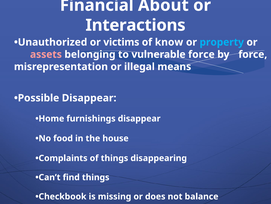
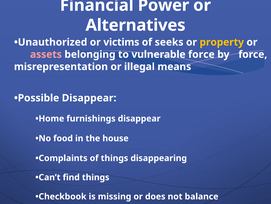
About: About -> Power
Interactions: Interactions -> Alternatives
know: know -> seeks
property colour: light blue -> yellow
